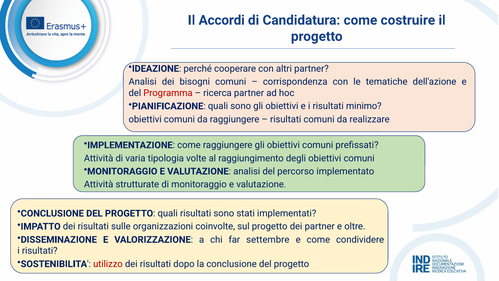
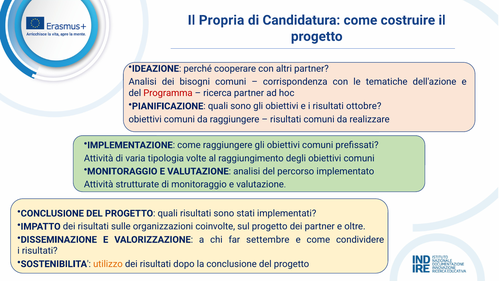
Accordi: Accordi -> Propria
minimo: minimo -> ottobre
utilizzo colour: red -> orange
